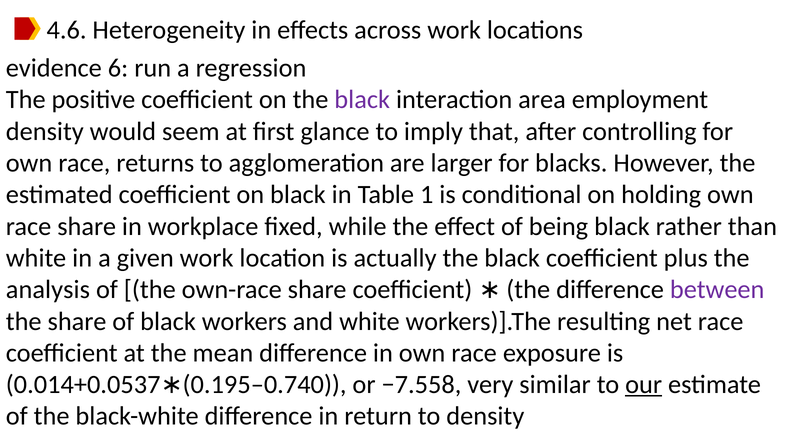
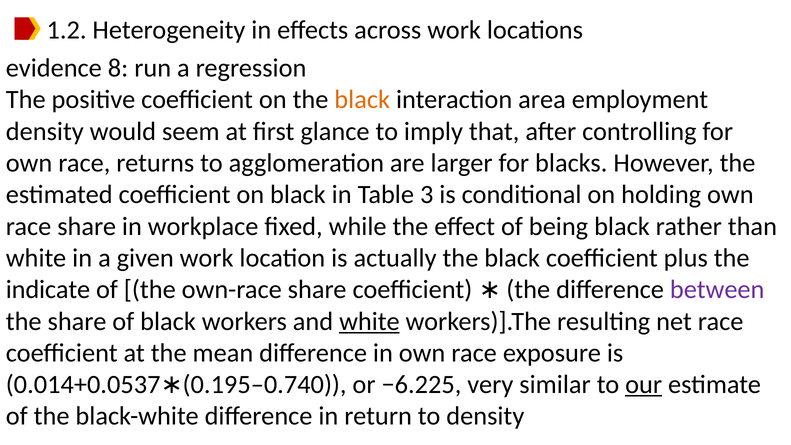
4.6: 4.6 -> 1.2
6: 6 -> 8
black at (362, 100) colour: purple -> orange
1: 1 -> 3
analysis: analysis -> indicate
white at (369, 321) underline: none -> present
−7.558: −7.558 -> −6.225
